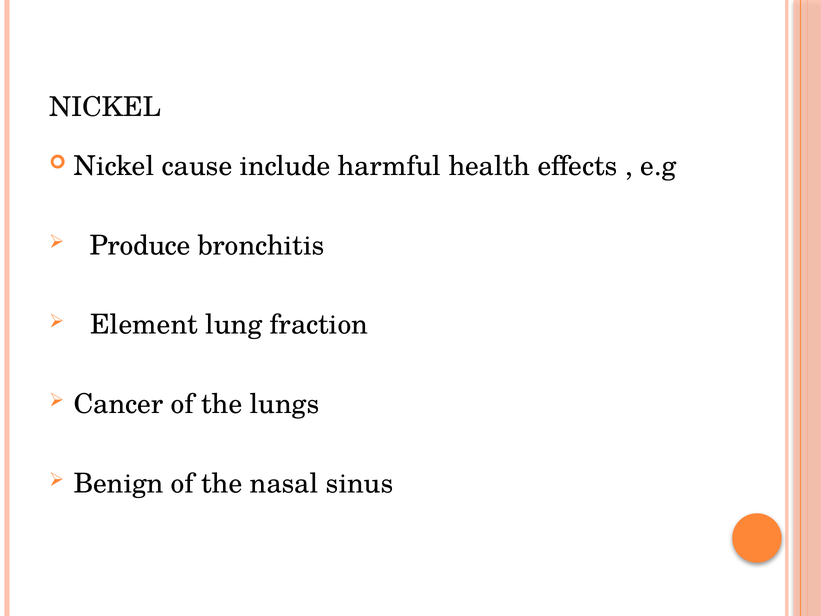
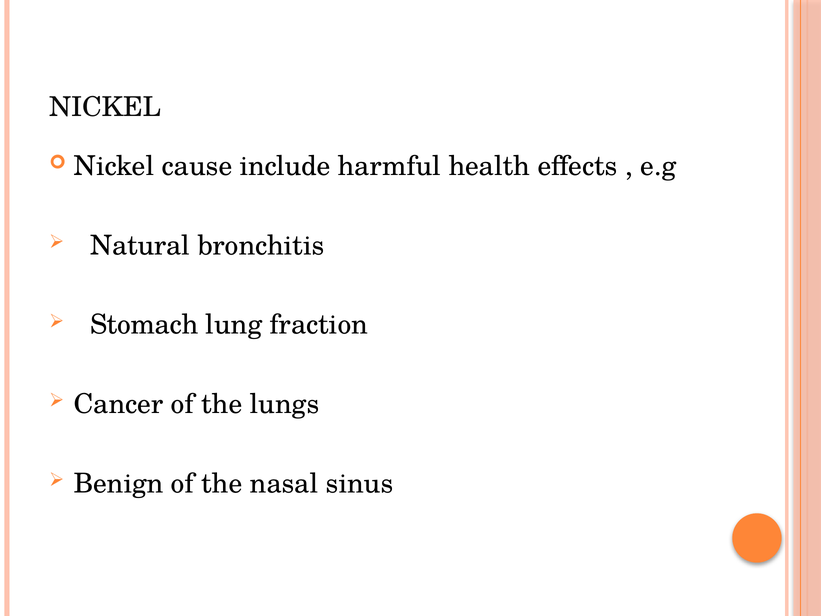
Produce: Produce -> Natural
Element: Element -> Stomach
